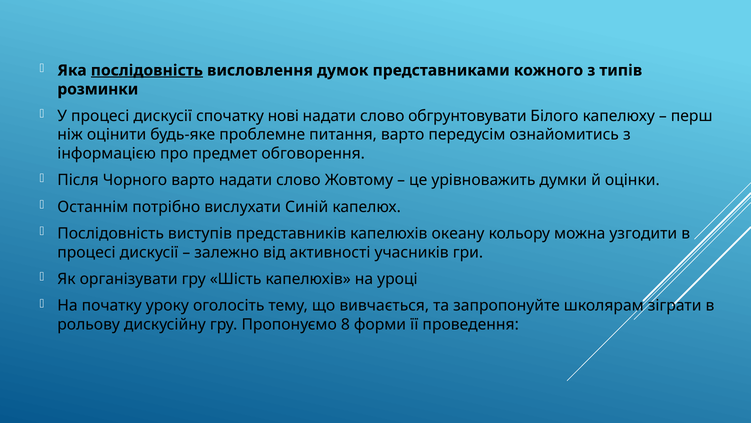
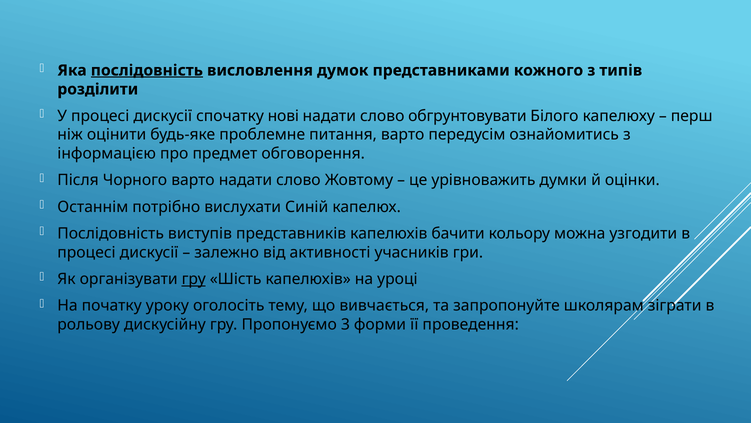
розминки: розминки -> розділити
океану: океану -> бачити
гру at (194, 279) underline: none -> present
8: 8 -> 3
